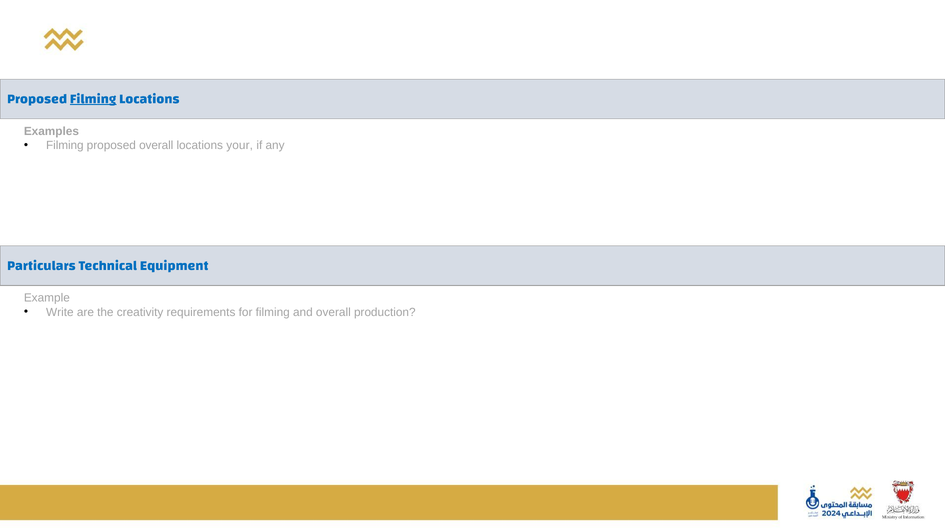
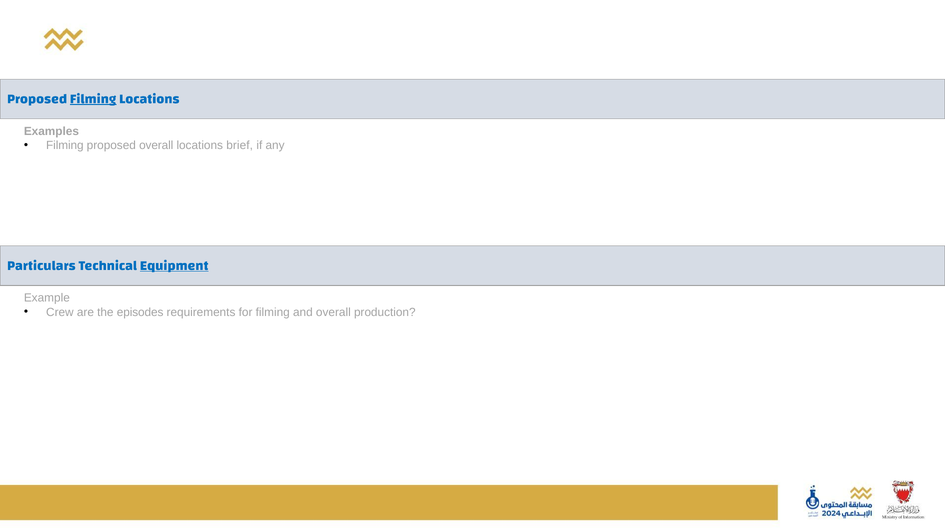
your: your -> brief
Equipment underline: none -> present
Write: Write -> Crew
creativity: creativity -> episodes
